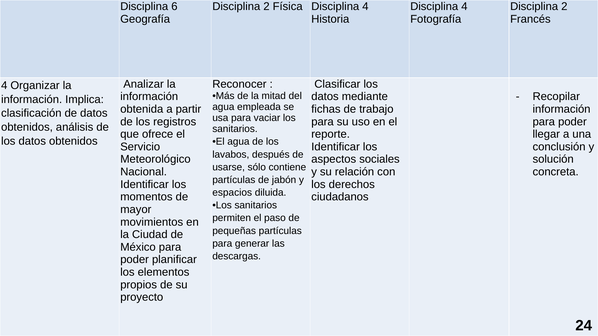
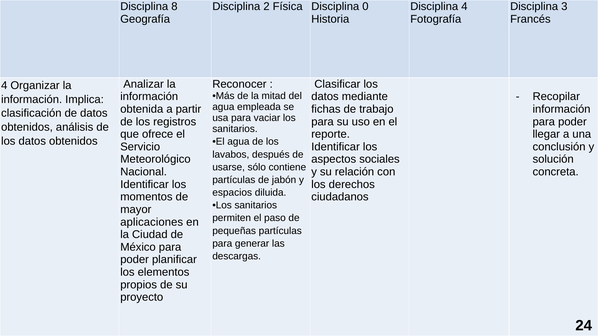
6: 6 -> 8
Física Disciplina 4: 4 -> 0
2 at (564, 6): 2 -> 3
movimientos: movimientos -> aplicaciones
